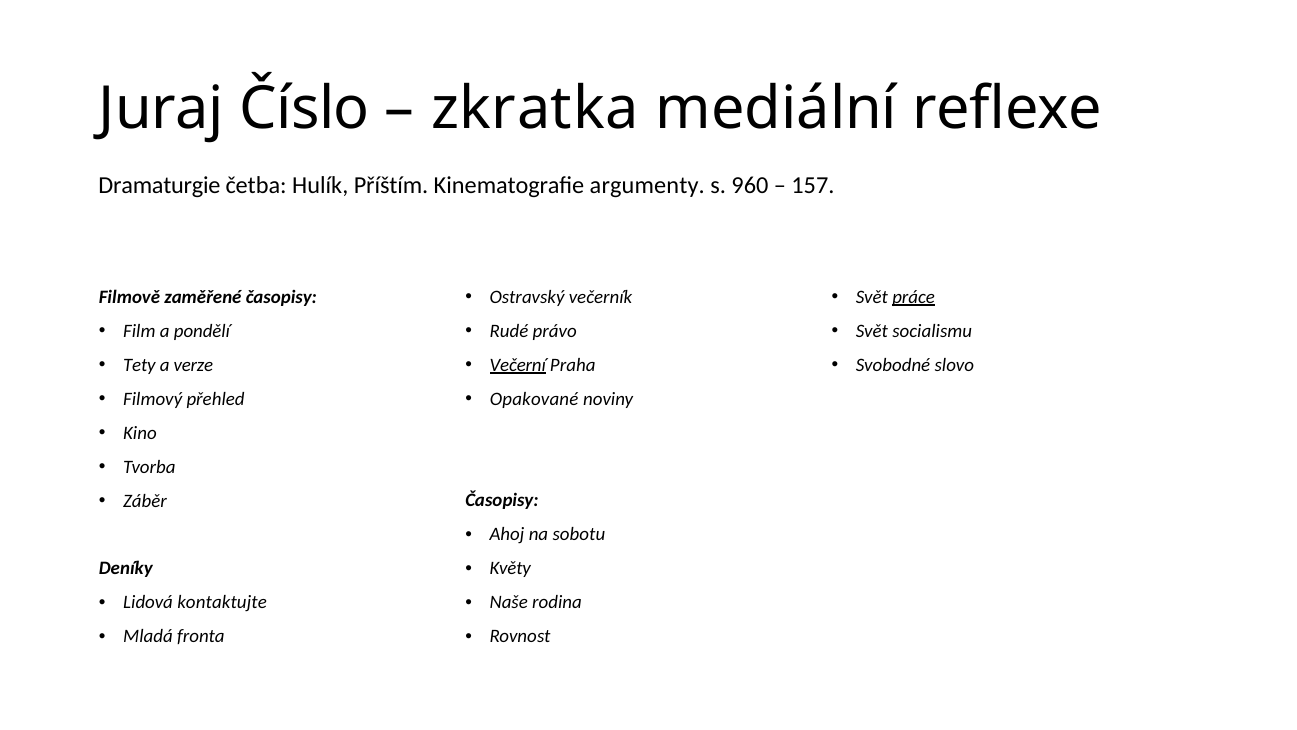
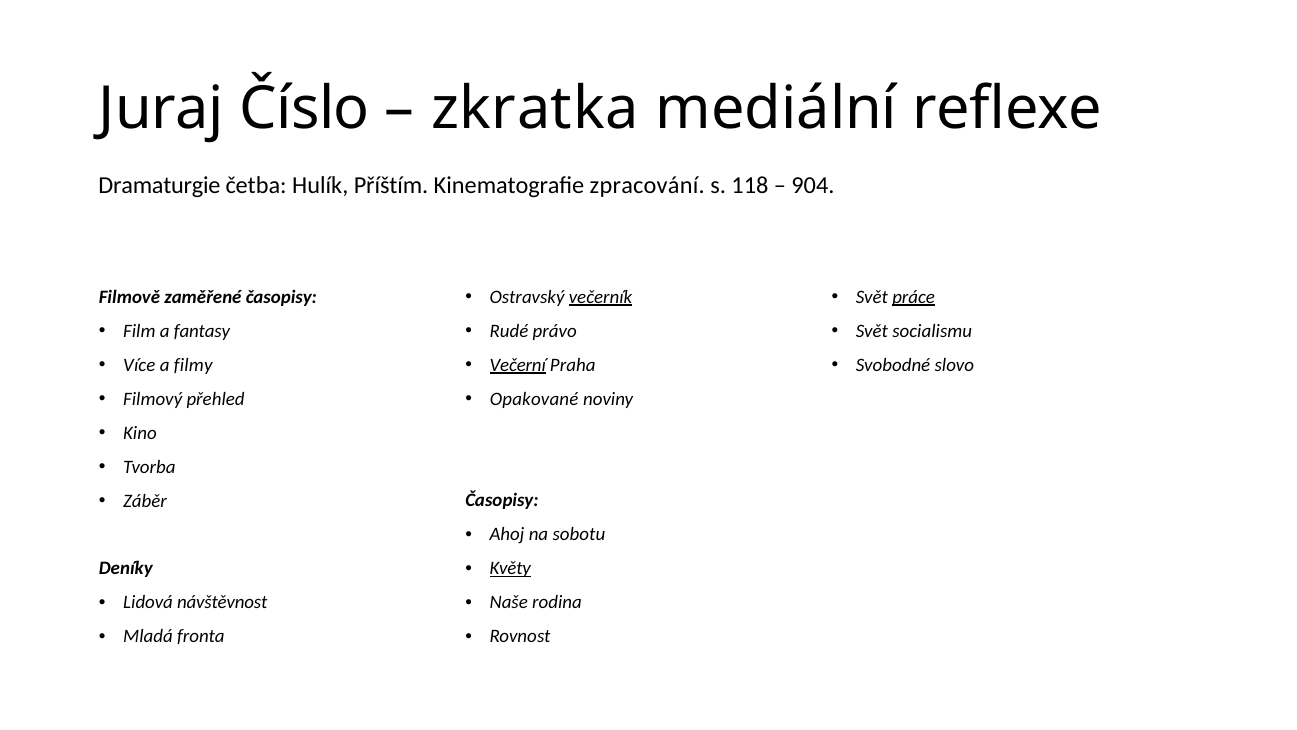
argumenty: argumenty -> zpracování
960: 960 -> 118
157: 157 -> 904
večerník underline: none -> present
pondělí: pondělí -> fantasy
Tety: Tety -> Více
verze: verze -> filmy
Květy underline: none -> present
kontaktujte: kontaktujte -> návštěvnost
